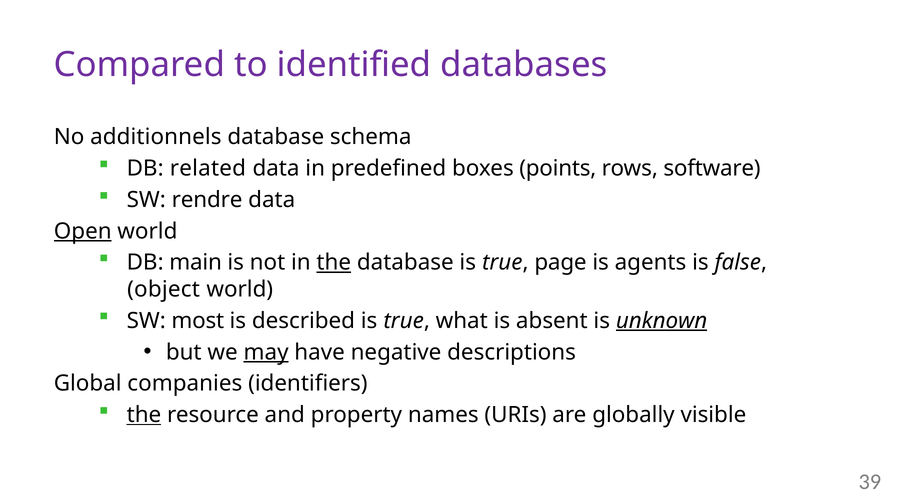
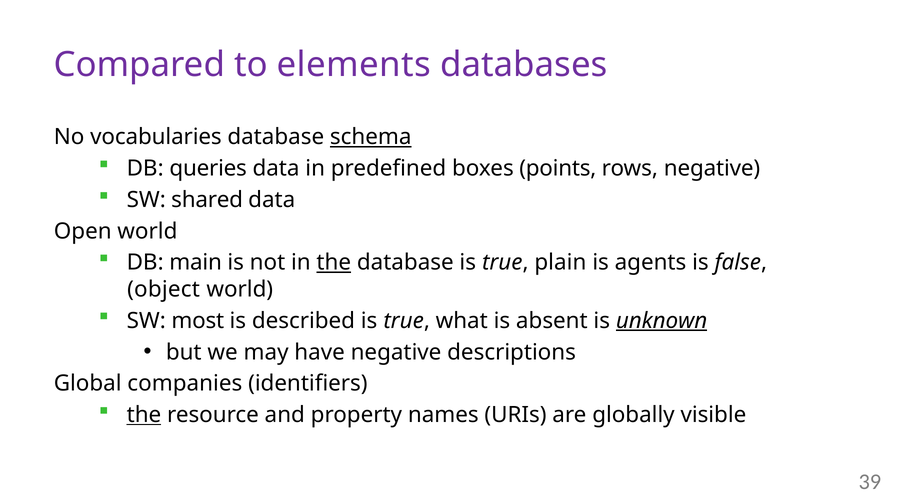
identified: identified -> elements
additionnels: additionnels -> vocabularies
schema underline: none -> present
related: related -> queries
rows software: software -> negative
rendre: rendre -> shared
Open underline: present -> none
page: page -> plain
may underline: present -> none
